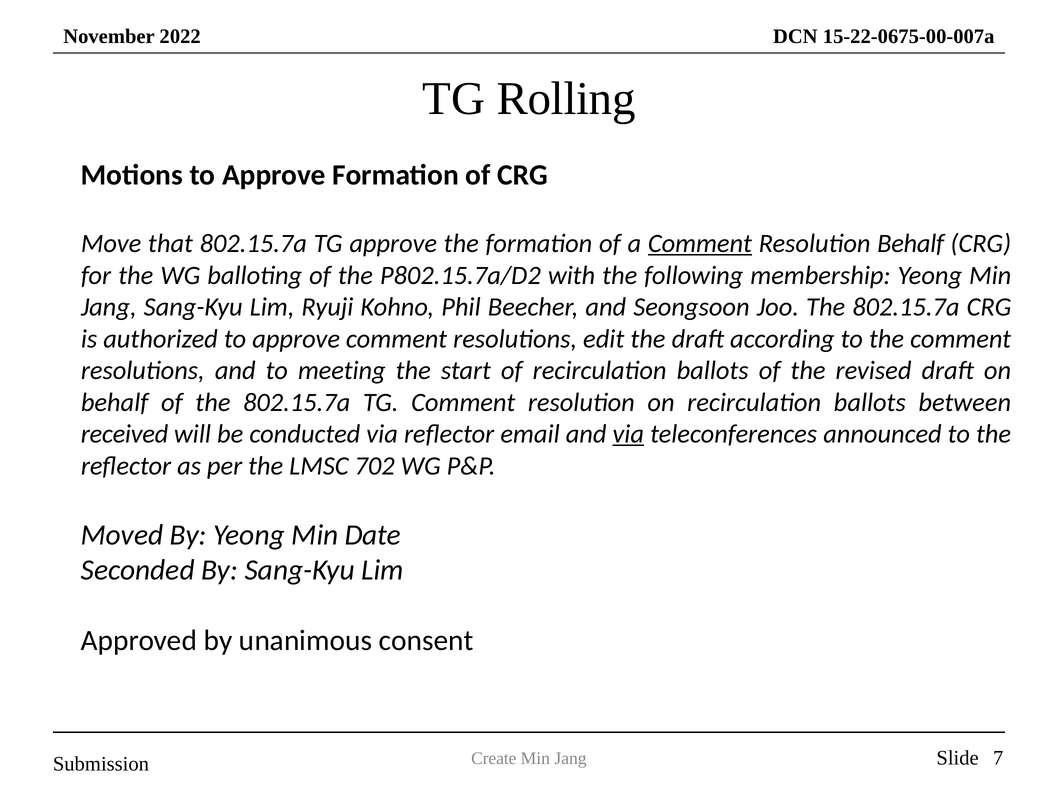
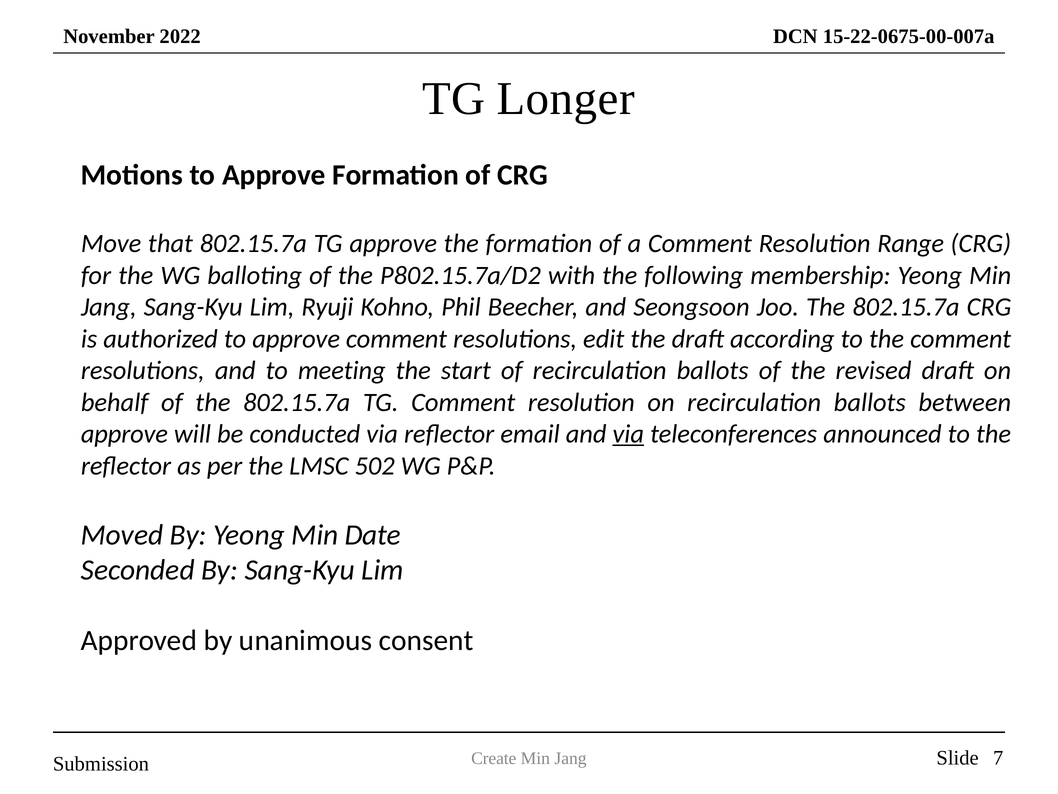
Rolling: Rolling -> Longer
Comment at (700, 243) underline: present -> none
Resolution Behalf: Behalf -> Range
received at (124, 434): received -> approve
702: 702 -> 502
